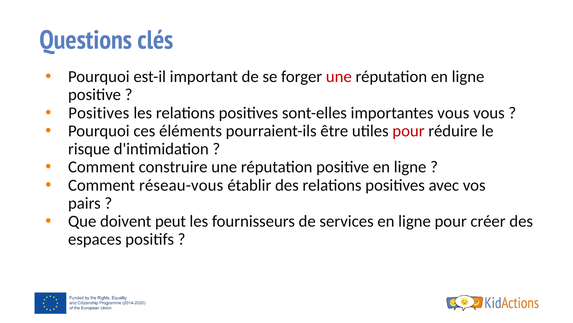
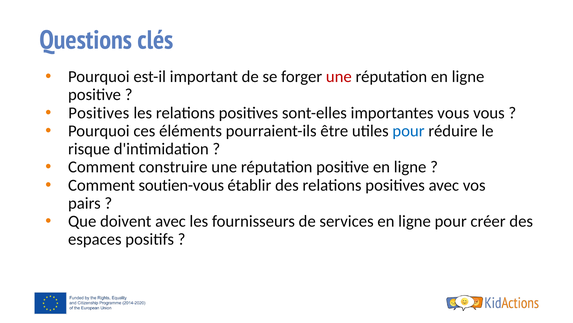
pour at (408, 131) colour: red -> blue
réseau-vous: réseau-vous -> soutien-vous
doivent peut: peut -> avec
